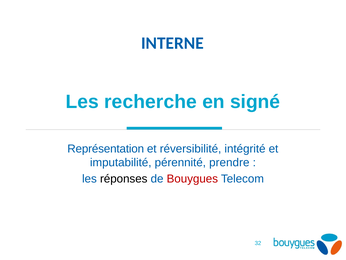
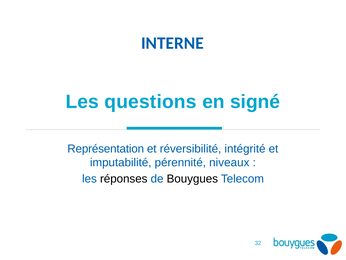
recherche: recherche -> questions
prendre: prendre -> niveaux
Bouygues colour: red -> black
